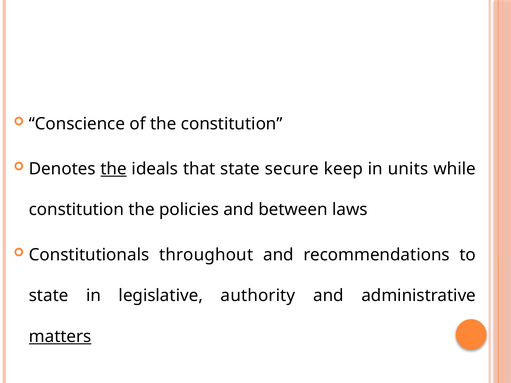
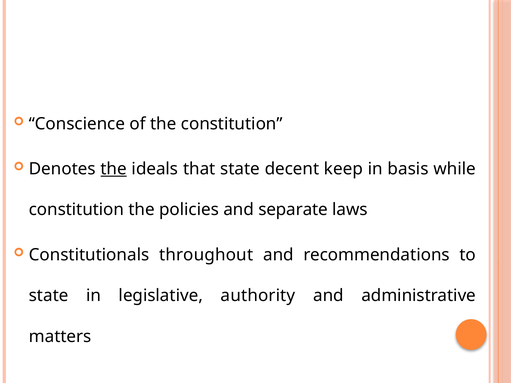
secure: secure -> decent
units: units -> basis
between: between -> separate
matters underline: present -> none
